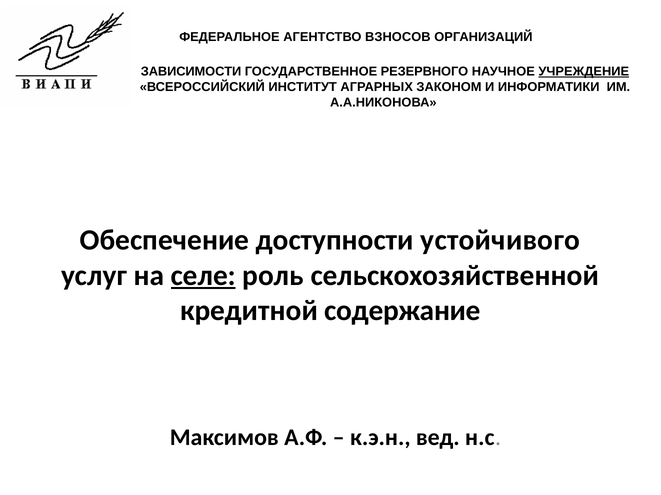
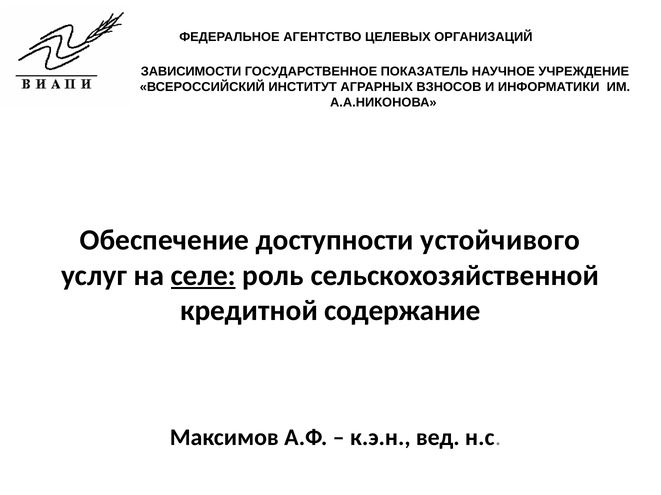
ВЗНОСОВ: ВЗНОСОВ -> ЦЕЛЕВЫХ
РЕЗЕРВНОГО: РЕЗЕРВНОГО -> ПОКАЗАТЕЛЬ
УЧРЕЖДЕНИЕ underline: present -> none
ЗАКОНОМ: ЗАКОНОМ -> ВЗНОСОВ
